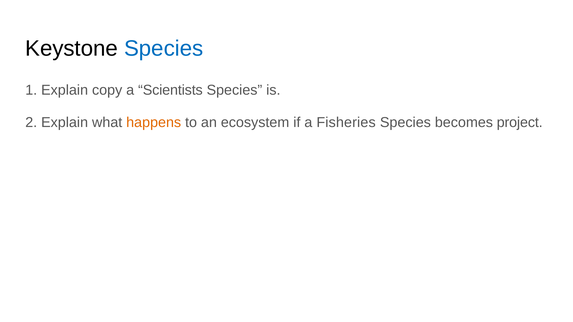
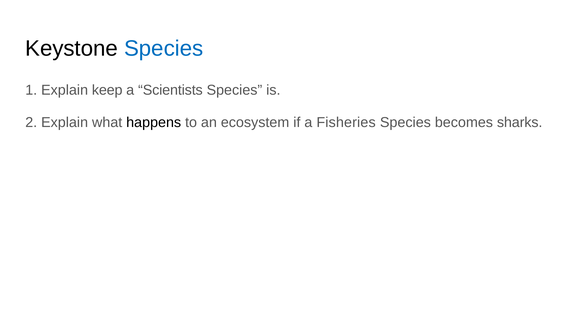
copy: copy -> keep
happens colour: orange -> black
project: project -> sharks
